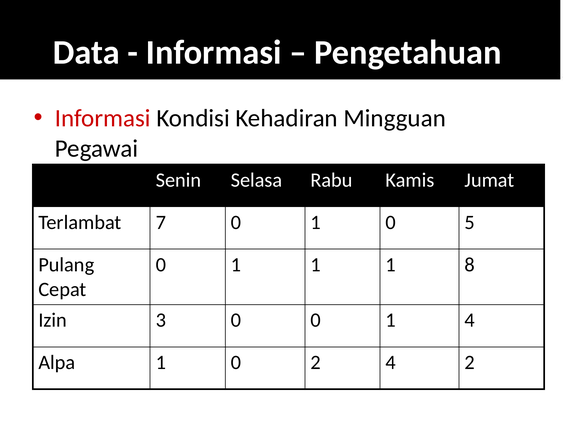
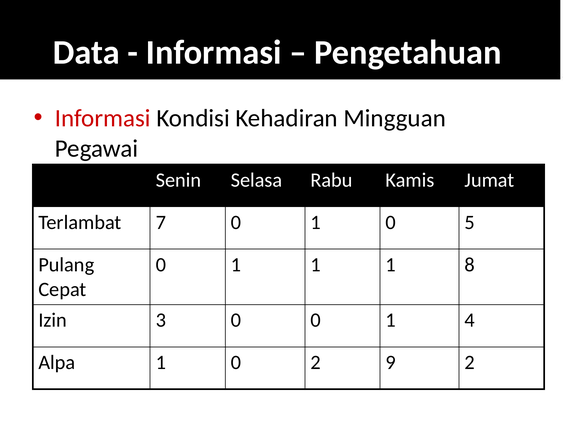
2 4: 4 -> 9
